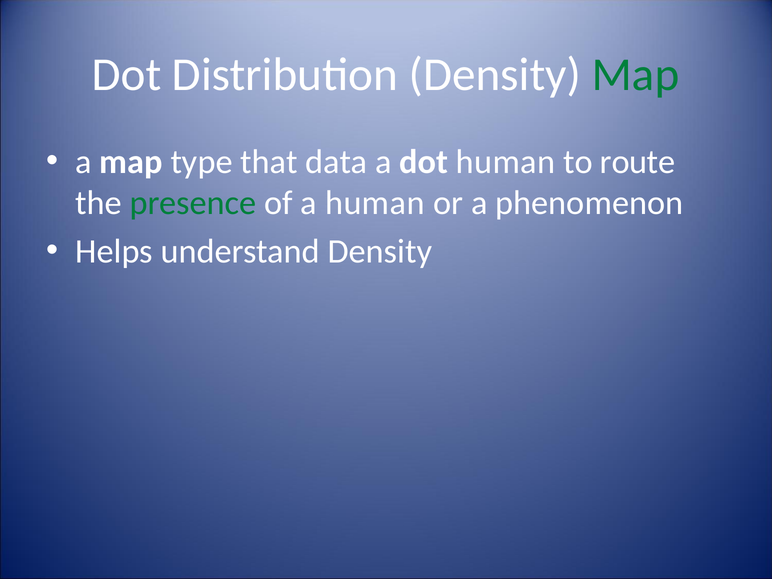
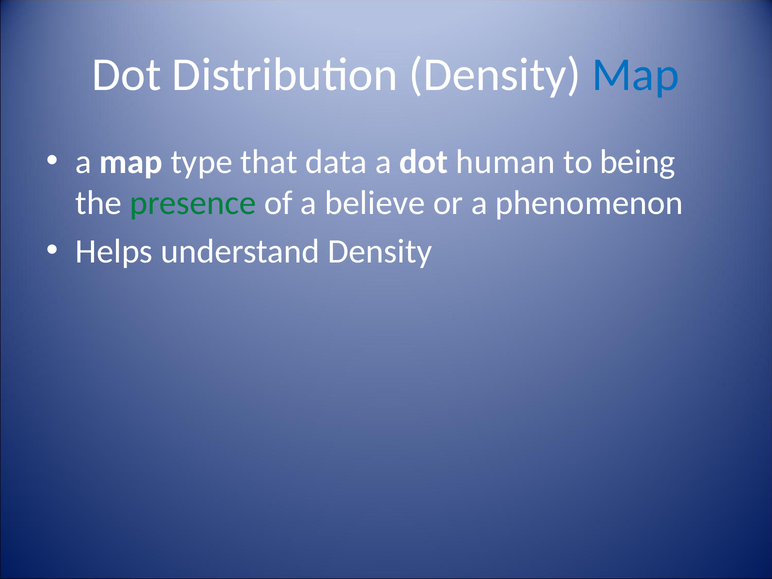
Map at (636, 75) colour: green -> blue
route: route -> being
a human: human -> believe
